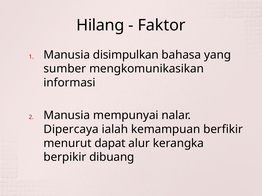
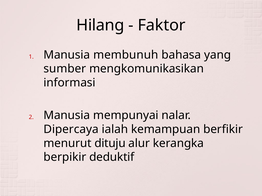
disimpulkan: disimpulkan -> membunuh
dapat: dapat -> dituju
dibuang: dibuang -> deduktif
